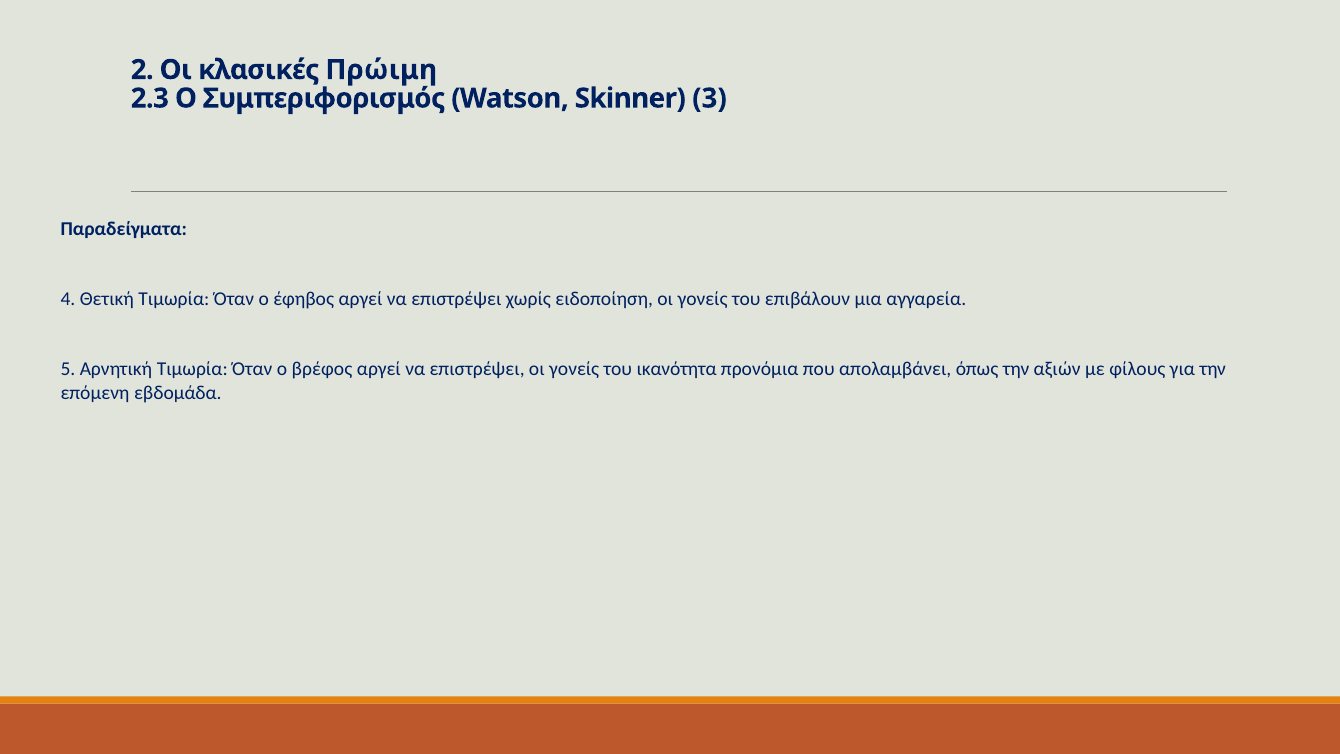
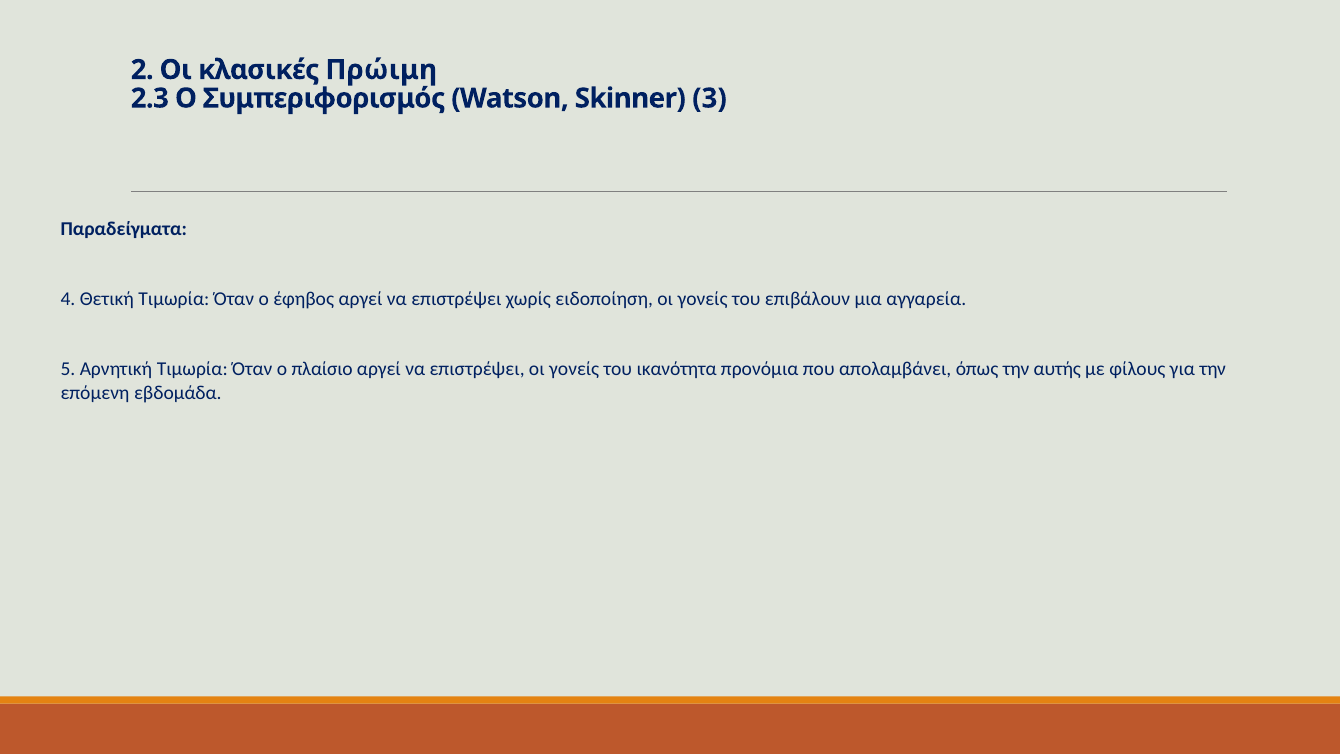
βρέφος: βρέφος -> πλαίσιο
αξιών: αξιών -> αυτής
